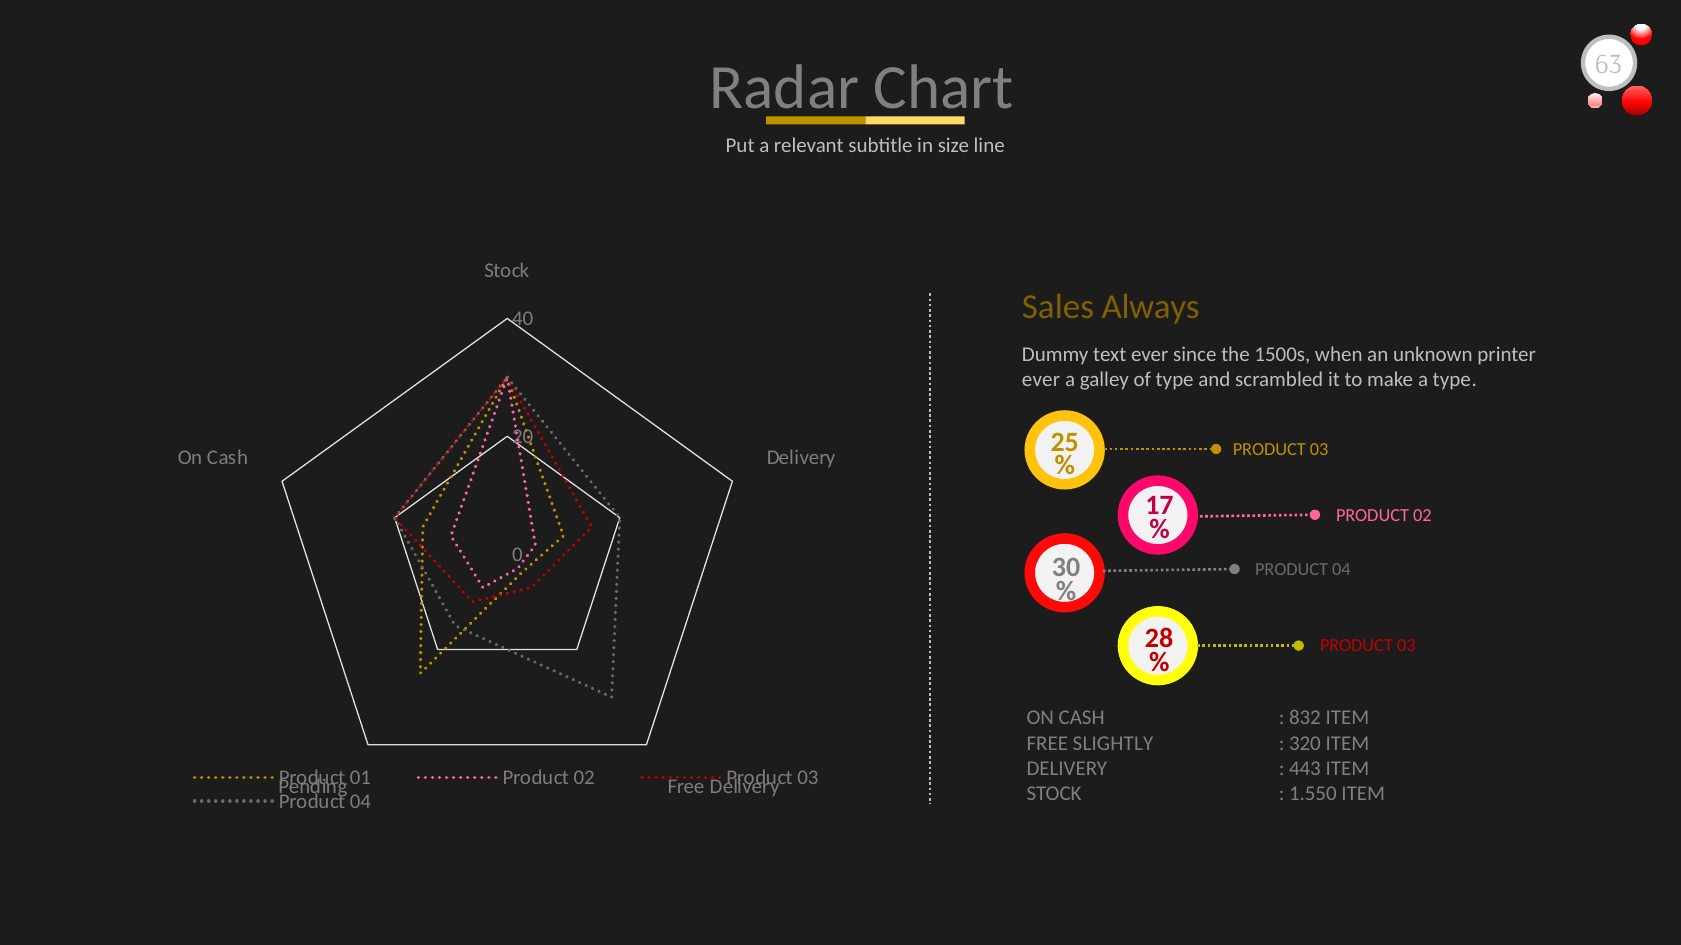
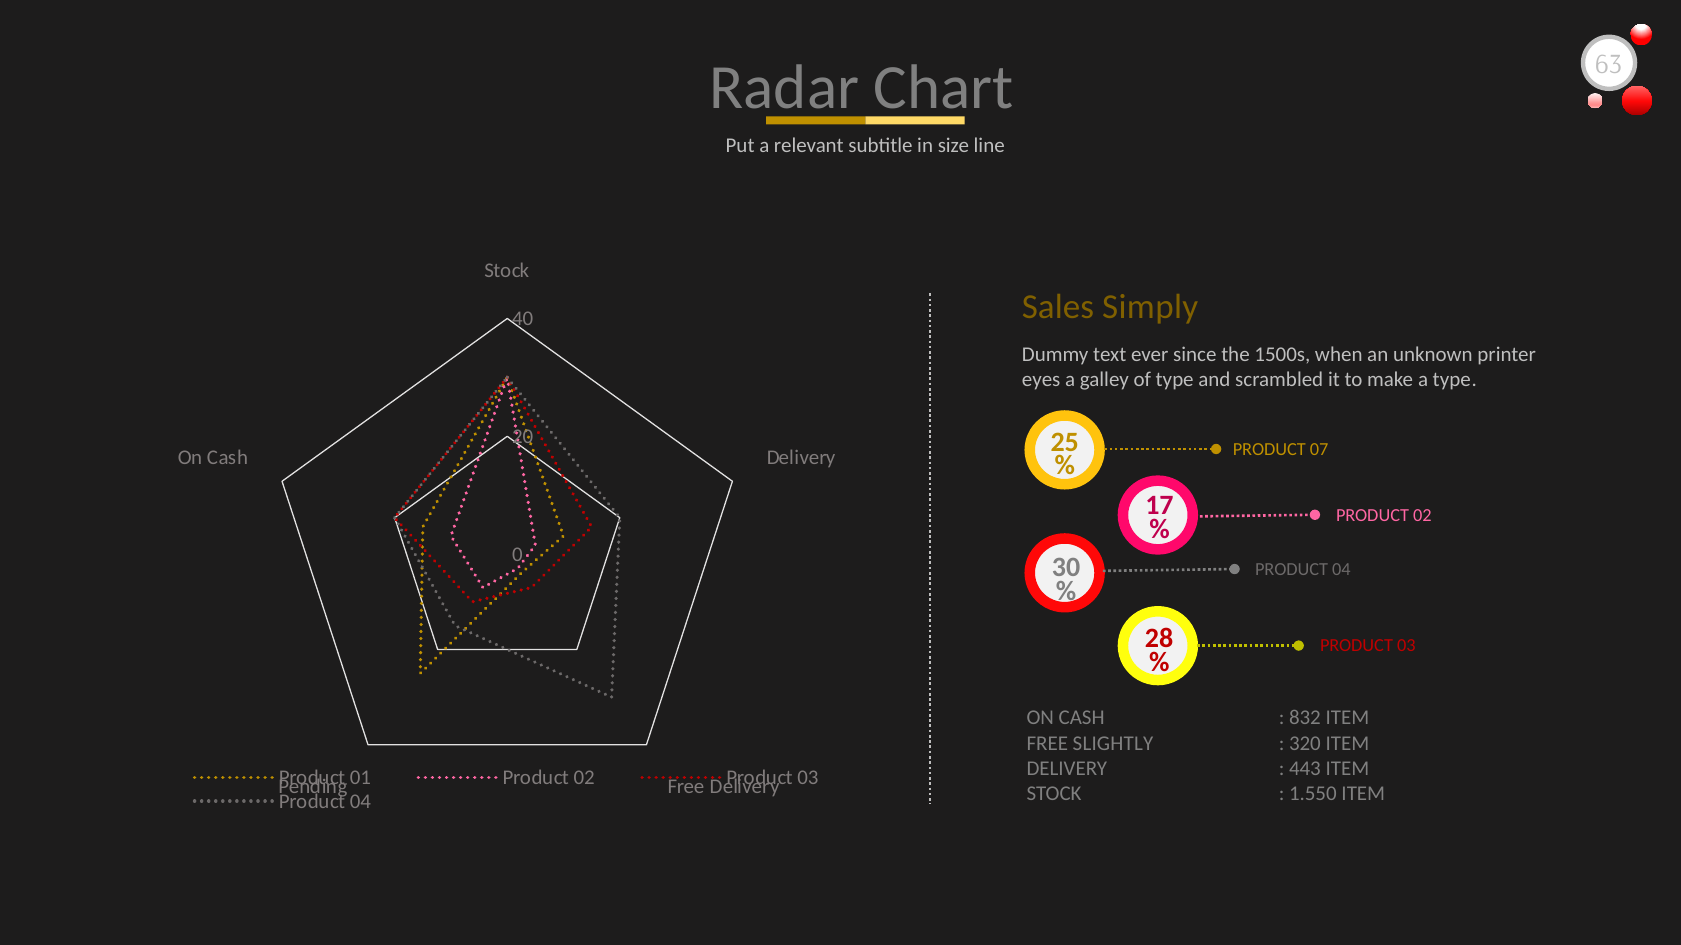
Always: Always -> Simply
ever at (1041, 380): ever -> eyes
03 at (1319, 450): 03 -> 07
